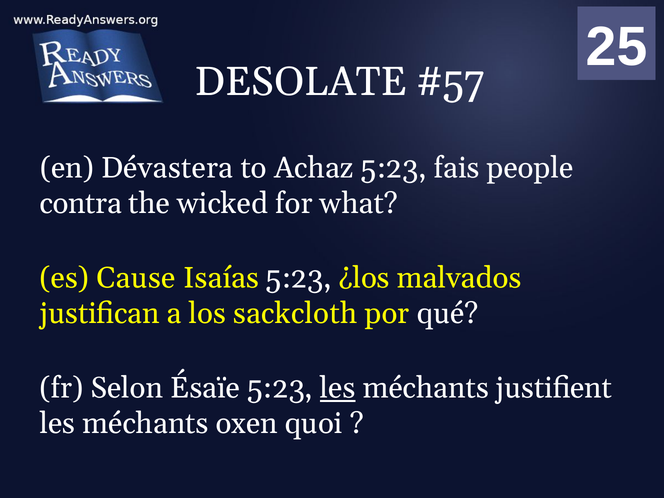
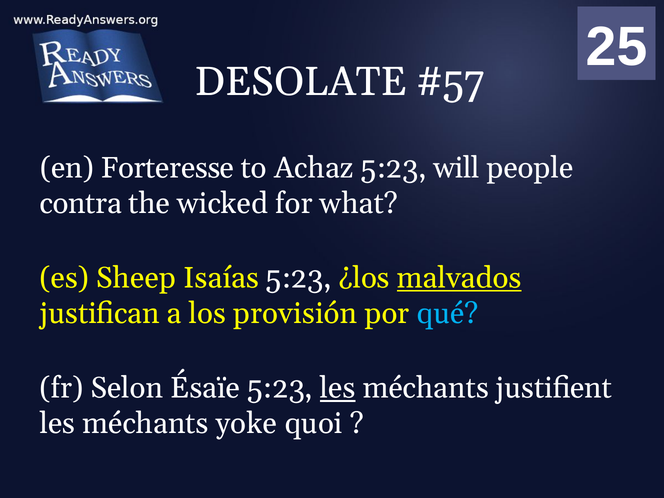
Dévastera: Dévastera -> Forteresse
fais: fais -> will
Cause: Cause -> Sheep
malvados underline: none -> present
sackcloth: sackcloth -> provisión
qué colour: white -> light blue
oxen: oxen -> yoke
